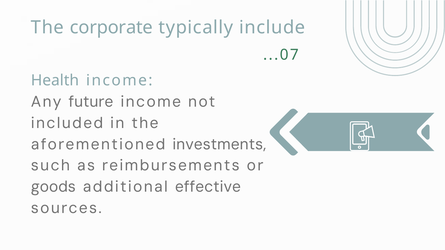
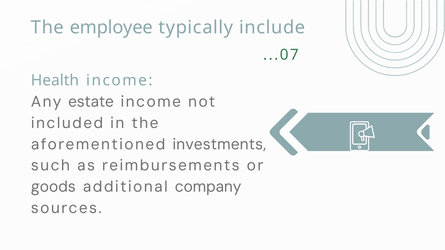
corporate: corporate -> employee
future: future -> estate
effective: effective -> company
